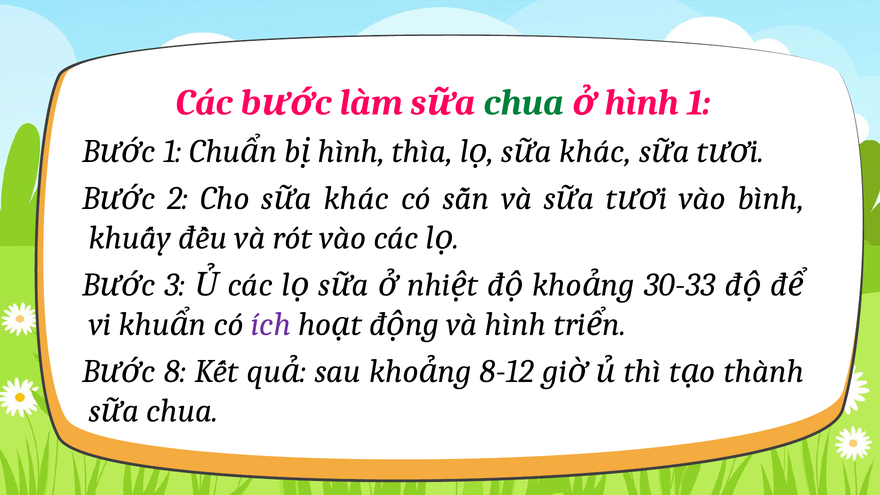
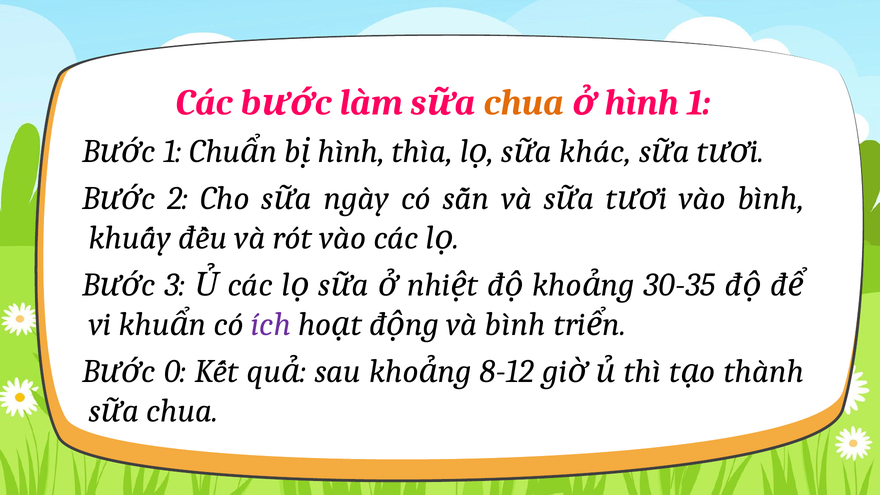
chua at (524, 103) colour: green -> orange
khác at (356, 198): khác -> ngày
30-33: 30-33 -> 30-35
và hình: hình -> bình
8: 8 -> 0
